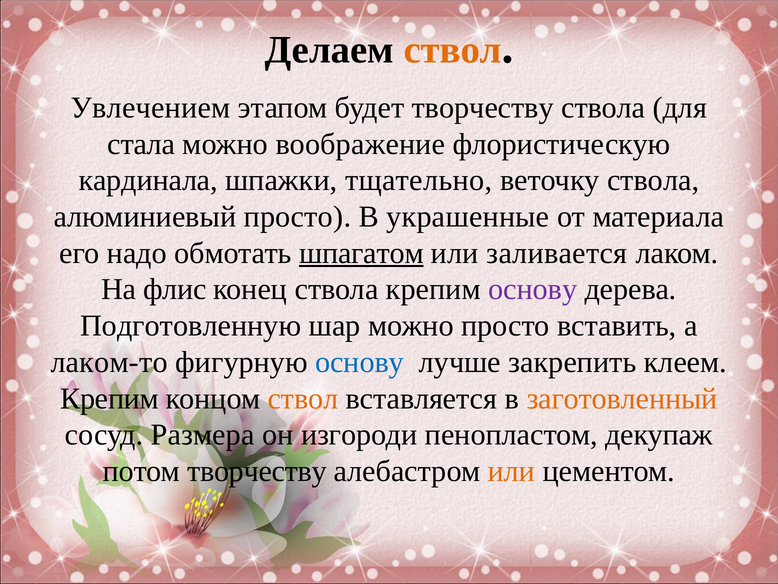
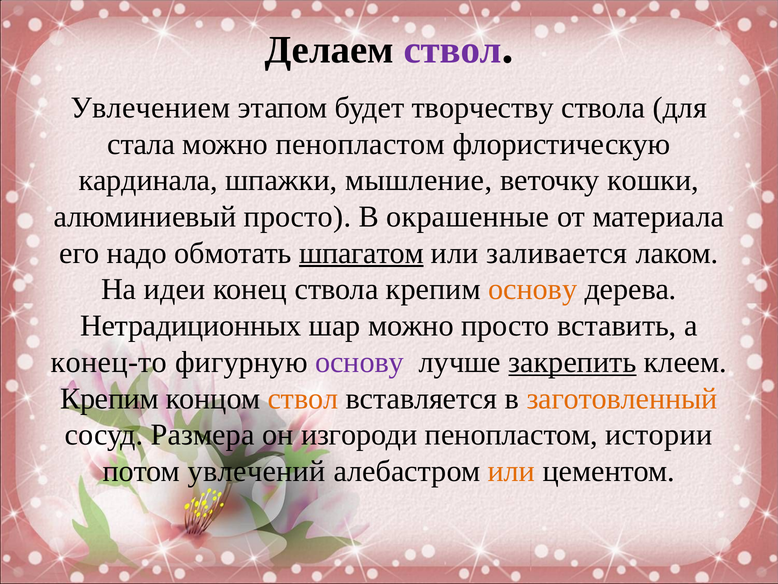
ствол at (453, 50) colour: orange -> purple
можно воображение: воображение -> пенопластом
тщательно: тщательно -> мышление
веточку ствола: ствола -> кошки
украшенные: украшенные -> окрашенные
флис: флис -> идеи
основу at (533, 289) colour: purple -> orange
Подготовленную: Подготовленную -> Нетрадиционных
лаком-то: лаком-то -> конец-то
основу at (360, 362) colour: blue -> purple
закрепить underline: none -> present
декупаж: декупаж -> истории
потом творчеству: творчеству -> увлечений
